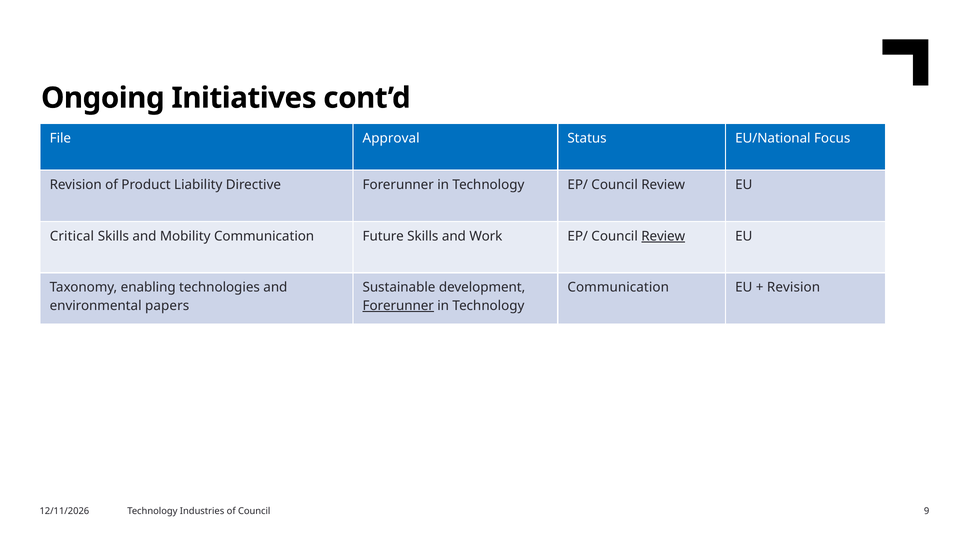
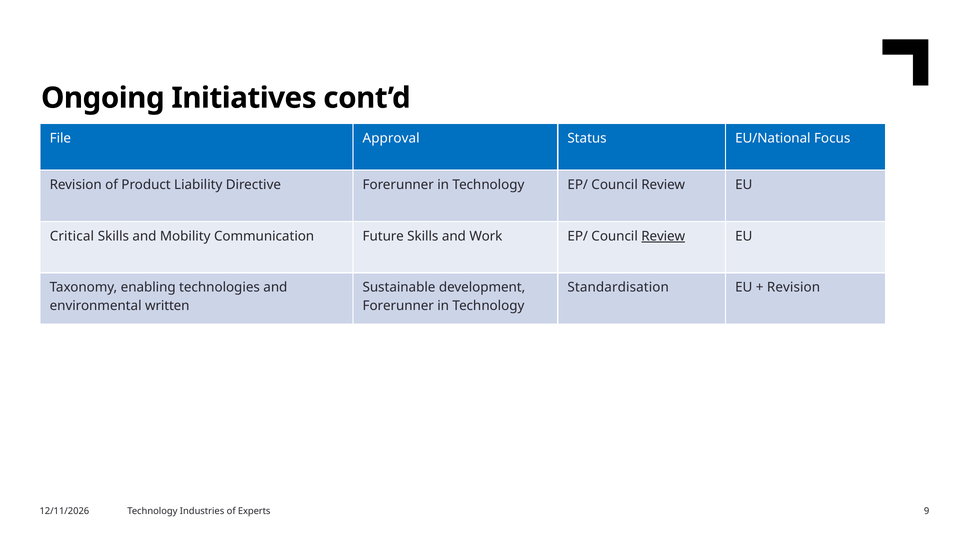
Communication at (618, 288): Communication -> Standardisation
papers: papers -> written
Forerunner at (398, 306) underline: present -> none
of Council: Council -> Experts
